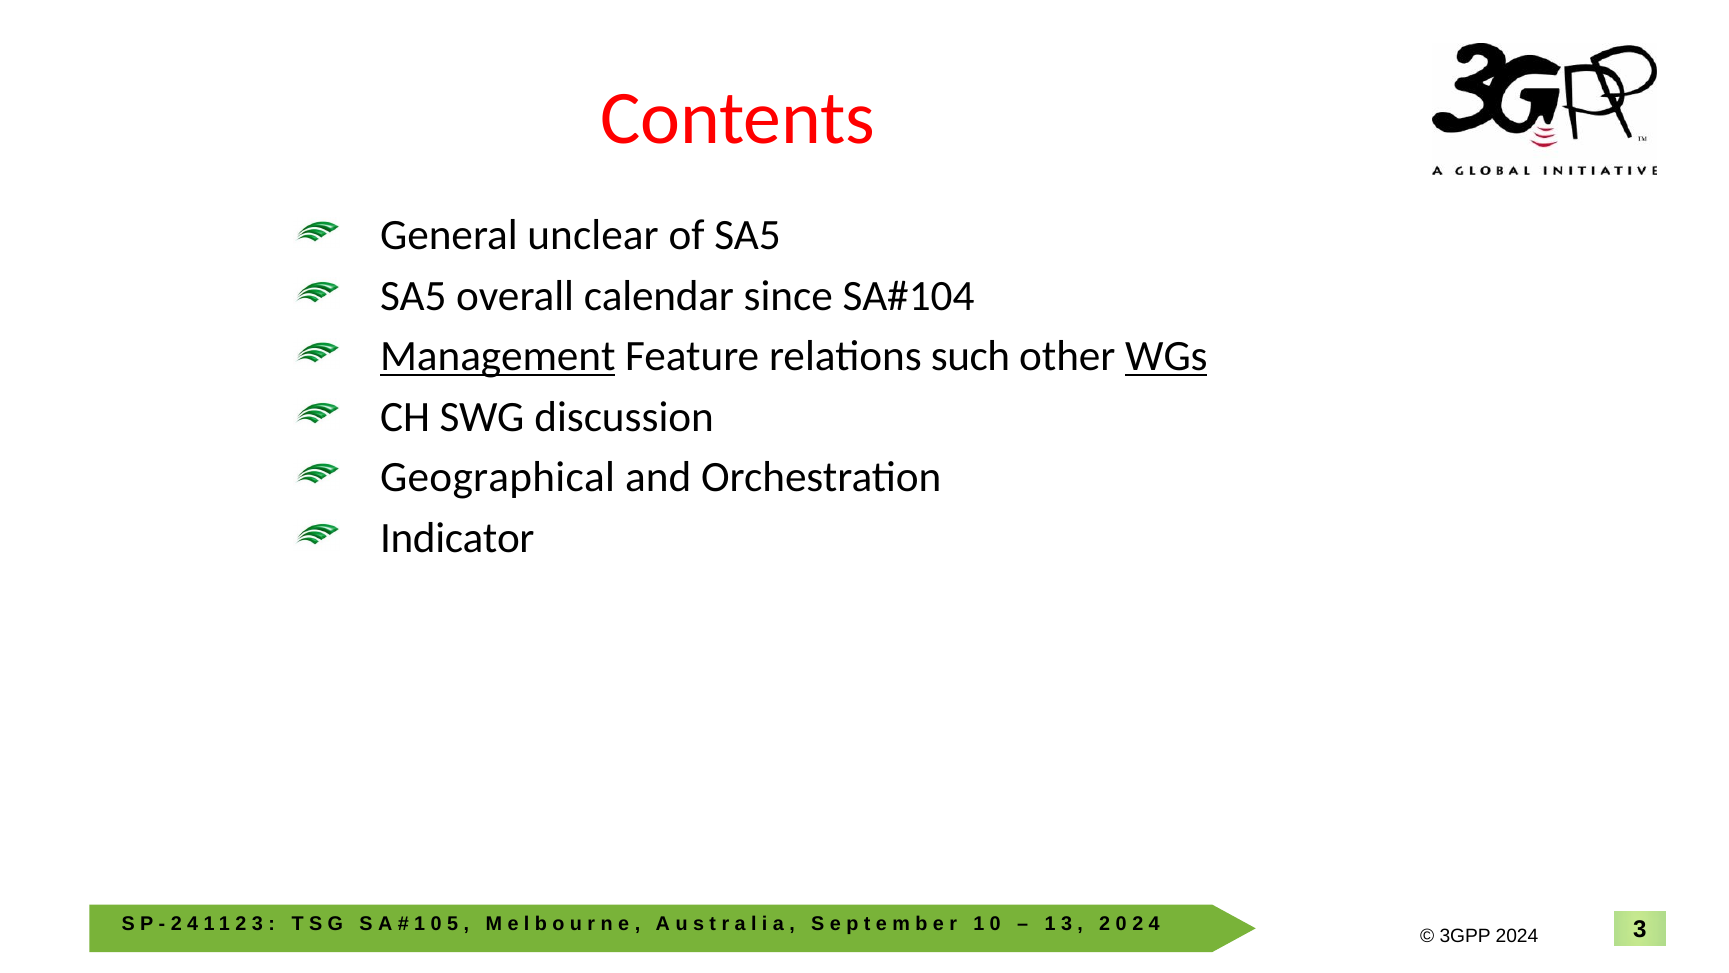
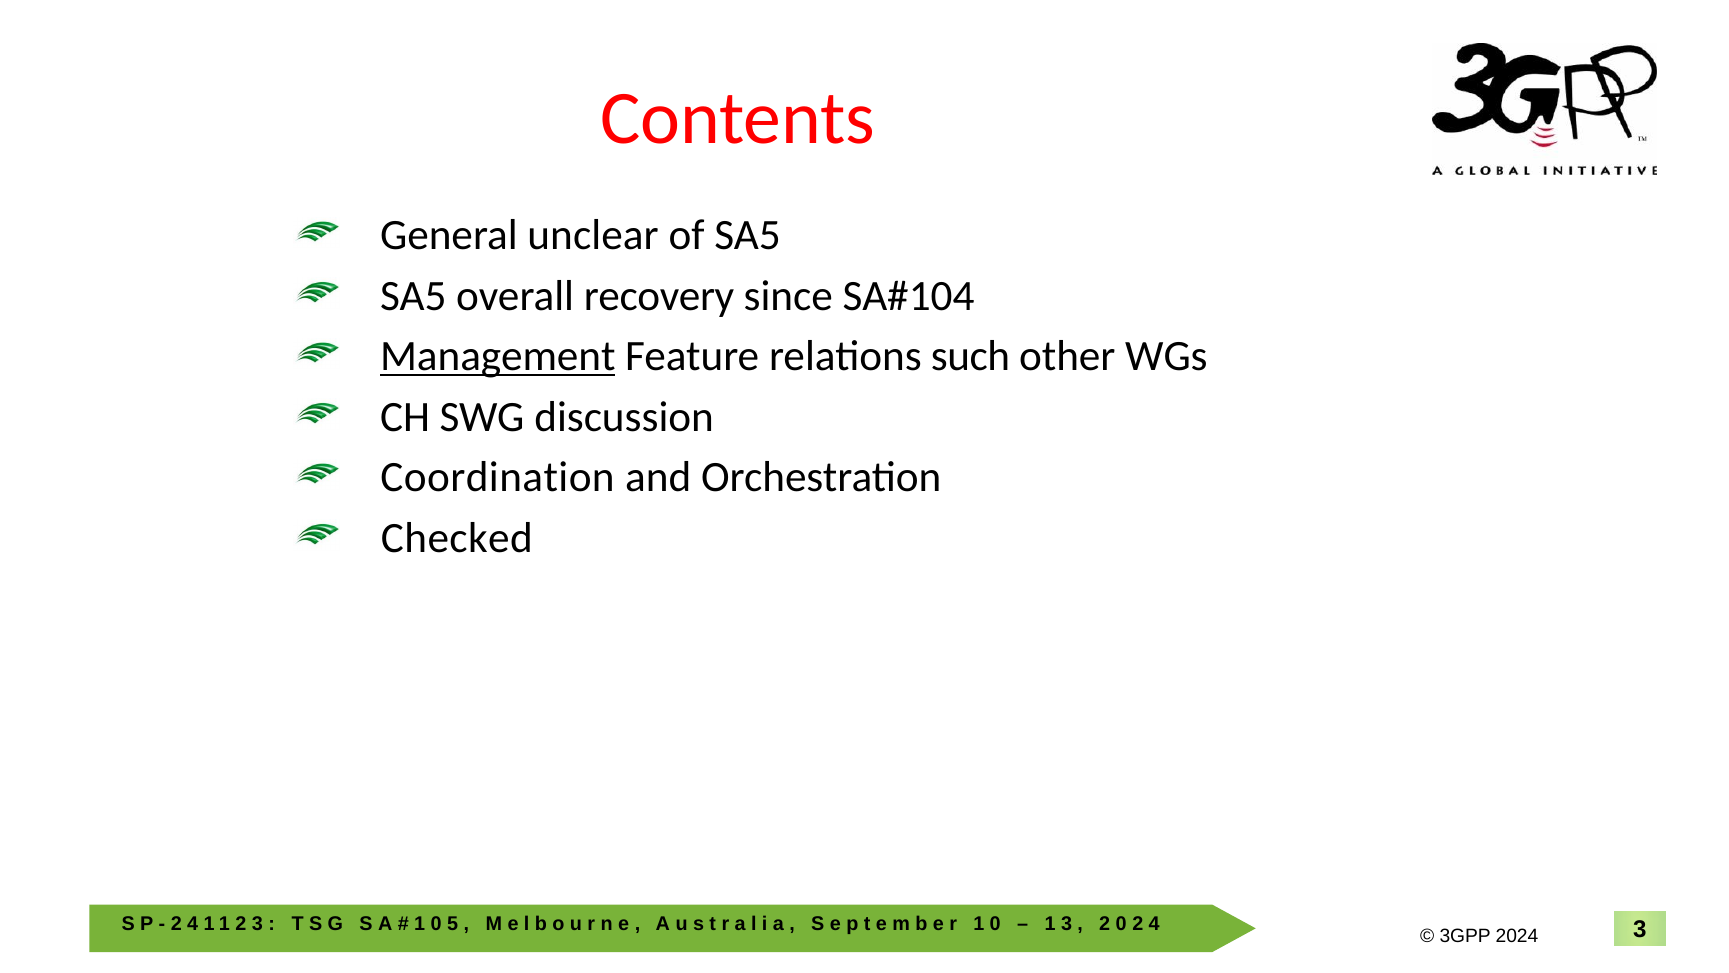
calendar: calendar -> recovery
WGs underline: present -> none
Geographical: Geographical -> Coordination
Indicator: Indicator -> Checked
